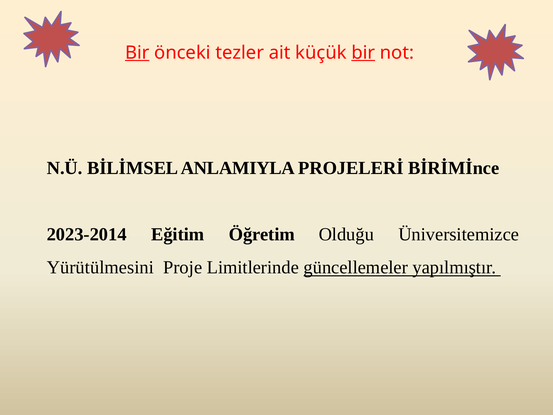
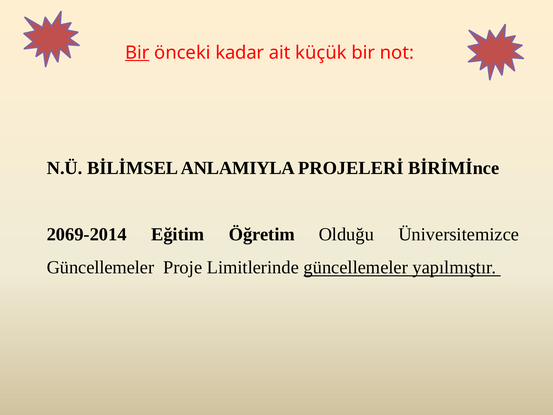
tezler: tezler -> kadar
bir at (363, 53) underline: present -> none
2023-2014: 2023-2014 -> 2069-2014
Yürütülmesini at (100, 267): Yürütülmesini -> Güncellemeler
